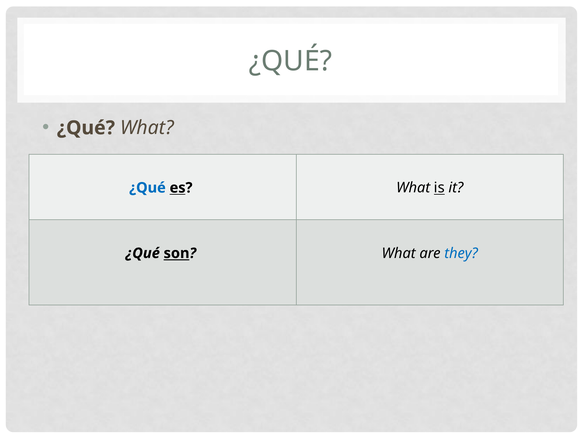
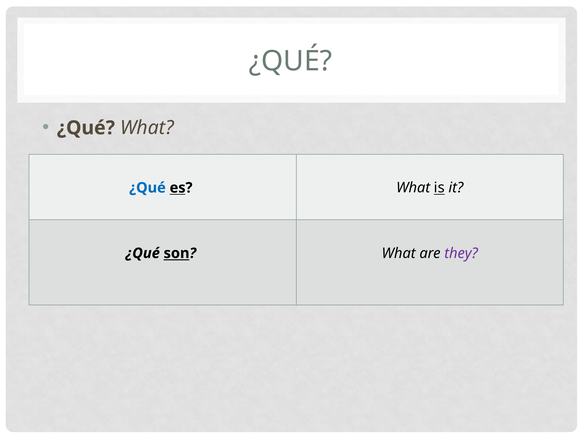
they colour: blue -> purple
